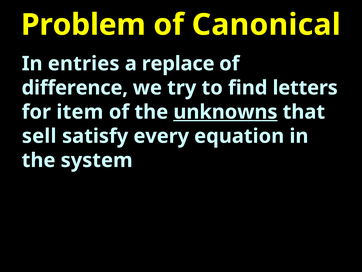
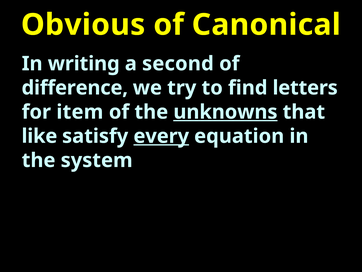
Problem: Problem -> Obvious
entries: entries -> writing
replace: replace -> second
sell: sell -> like
every underline: none -> present
